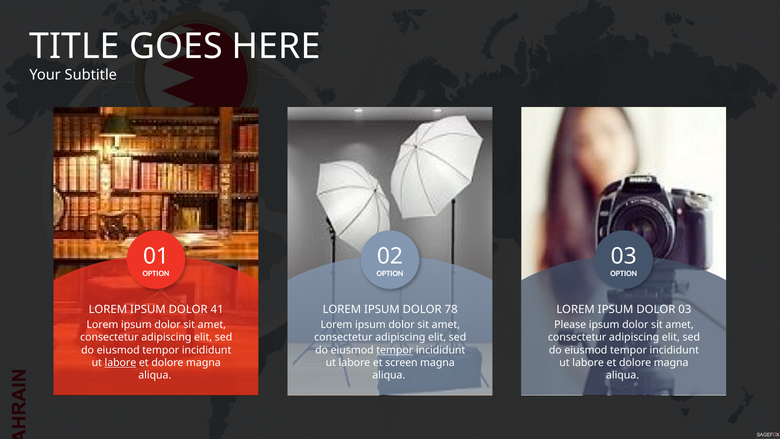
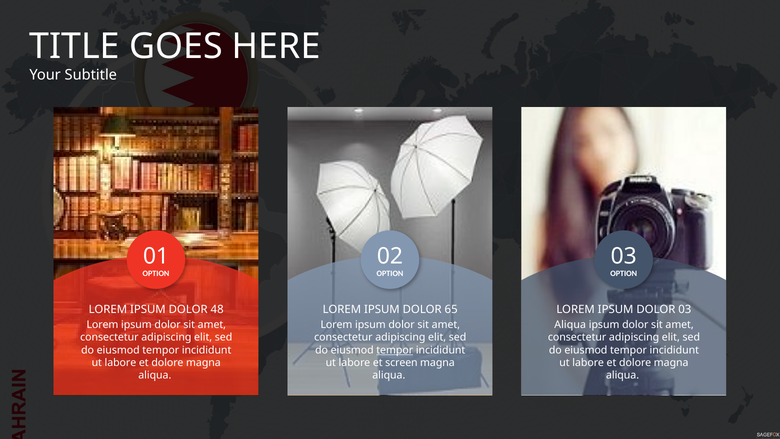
41: 41 -> 48
78: 78 -> 65
Please at (570, 324): Please -> Aliqua
labore at (120, 363) underline: present -> none
